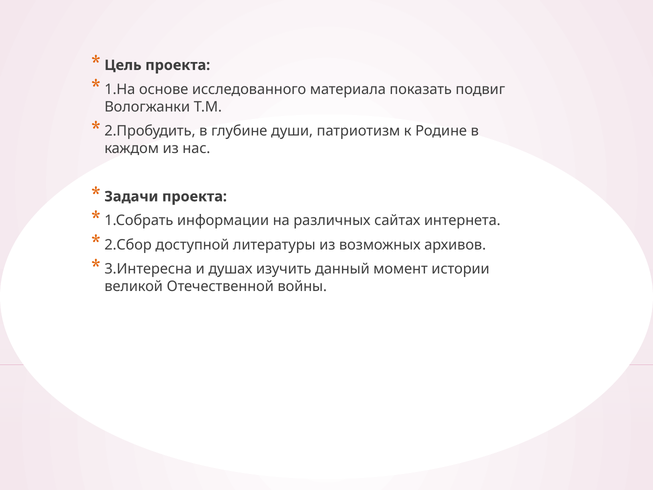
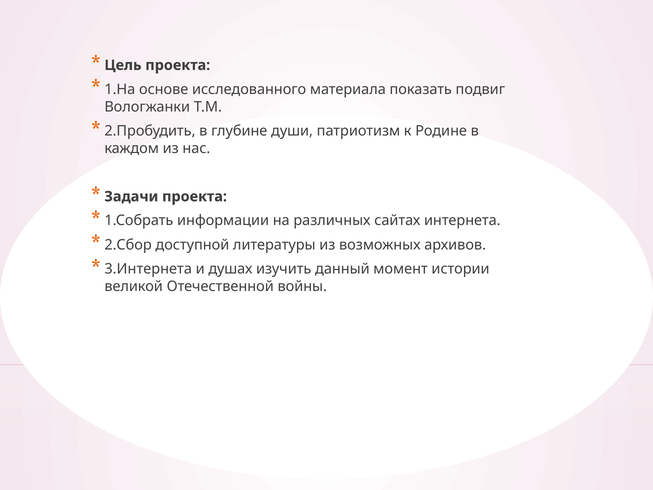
3.Интересна: 3.Интересна -> 3.Интернета
